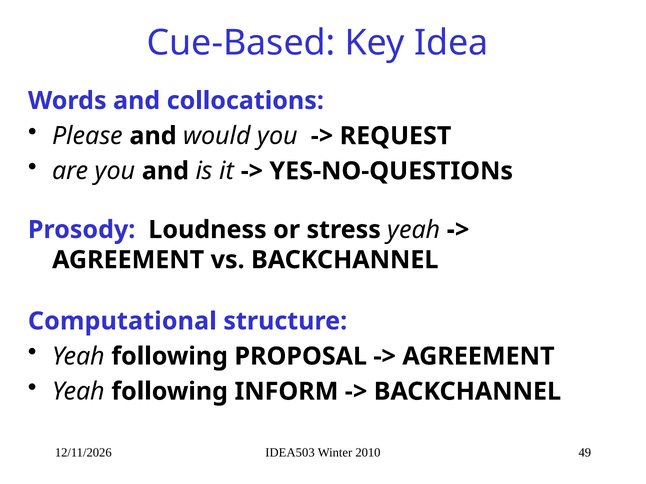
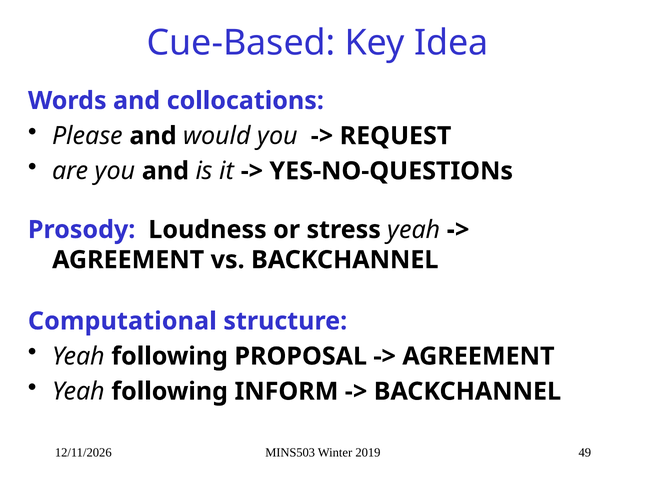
IDEA503: IDEA503 -> MINS503
2010: 2010 -> 2019
